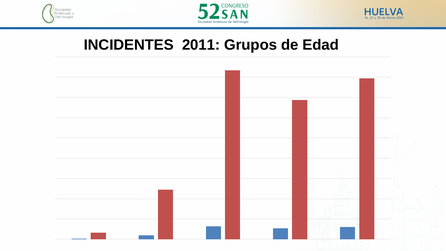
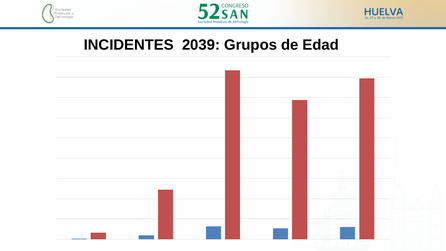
2011: 2011 -> 2039
